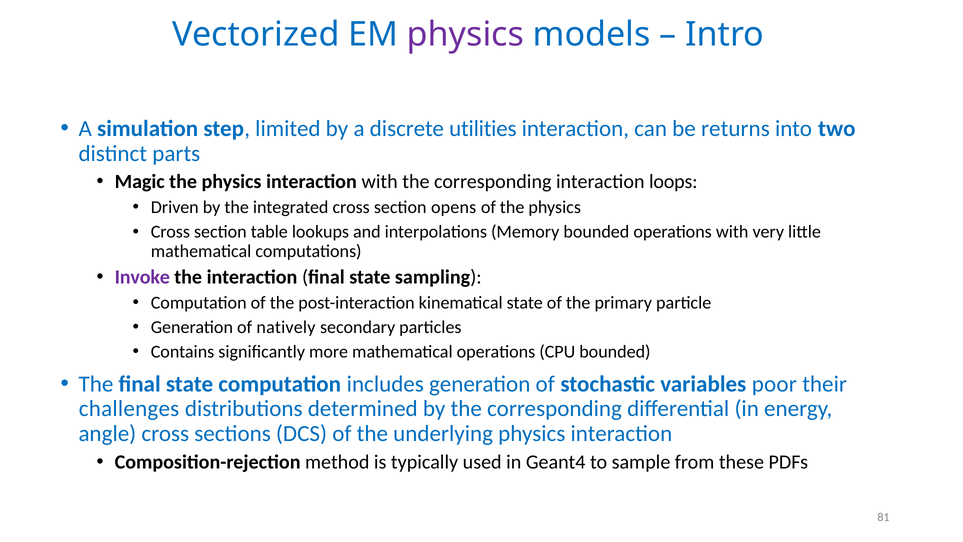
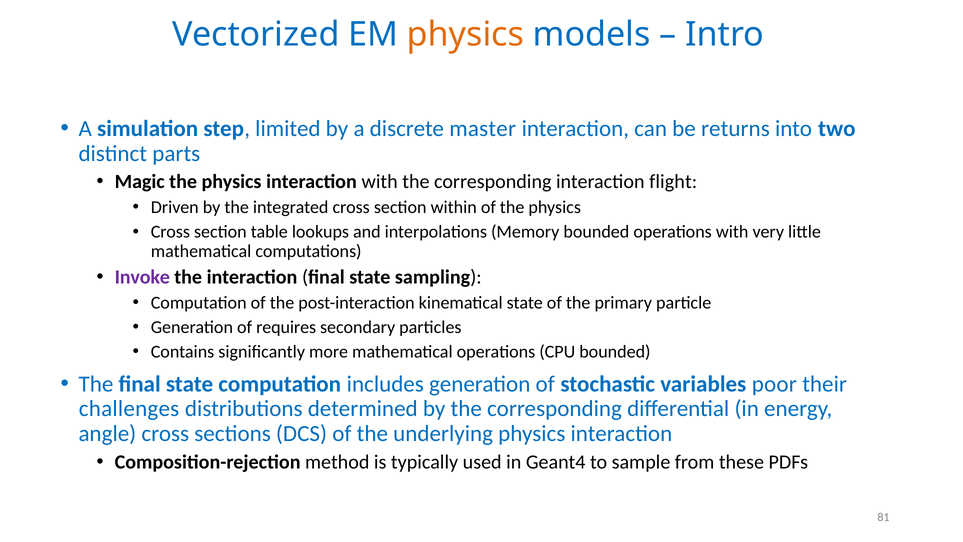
physics at (465, 35) colour: purple -> orange
utilities: utilities -> master
loops: loops -> flight
opens: opens -> within
natively: natively -> requires
